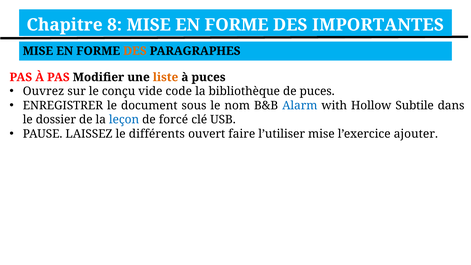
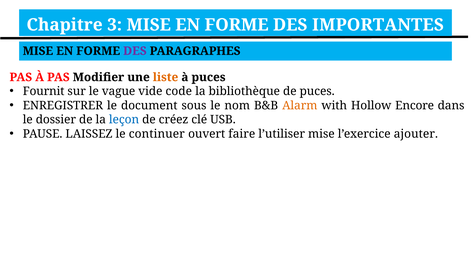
8: 8 -> 3
DES at (135, 51) colour: orange -> purple
Ouvrez: Ouvrez -> Fournit
conçu: conçu -> vague
Alarm colour: blue -> orange
Subtile: Subtile -> Encore
forcé: forcé -> créez
différents: différents -> continuer
